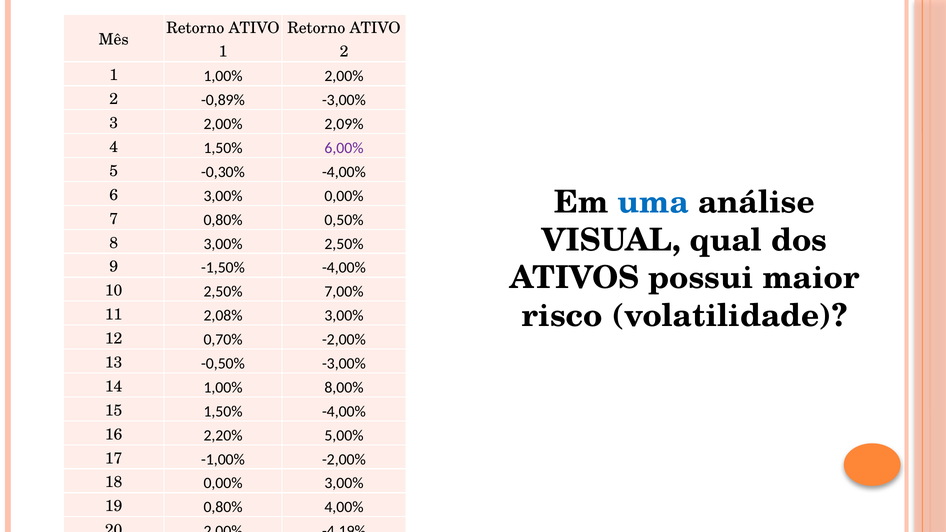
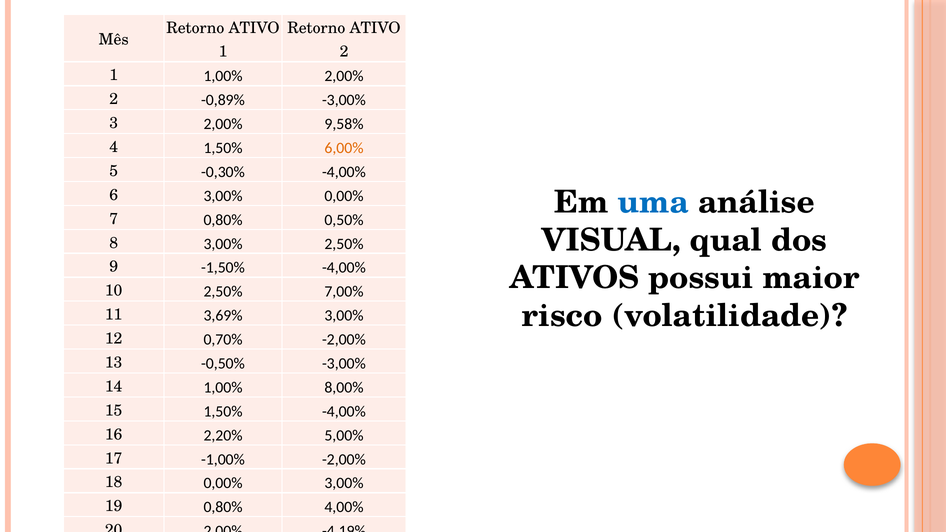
2,09%: 2,09% -> 9,58%
6,00% colour: purple -> orange
2,08%: 2,08% -> 3,69%
